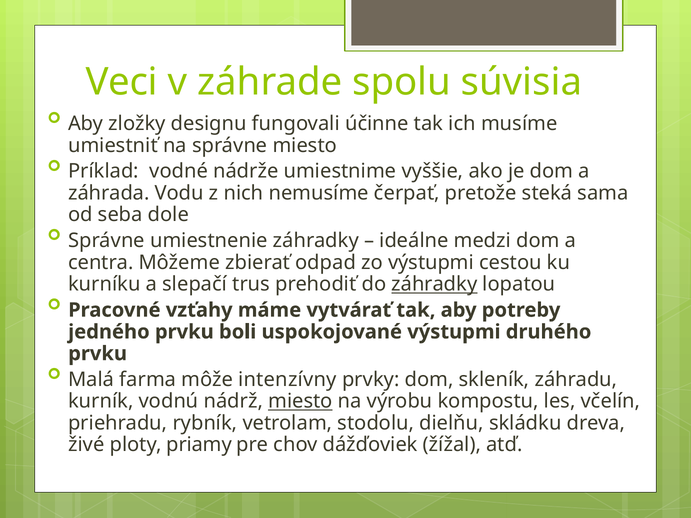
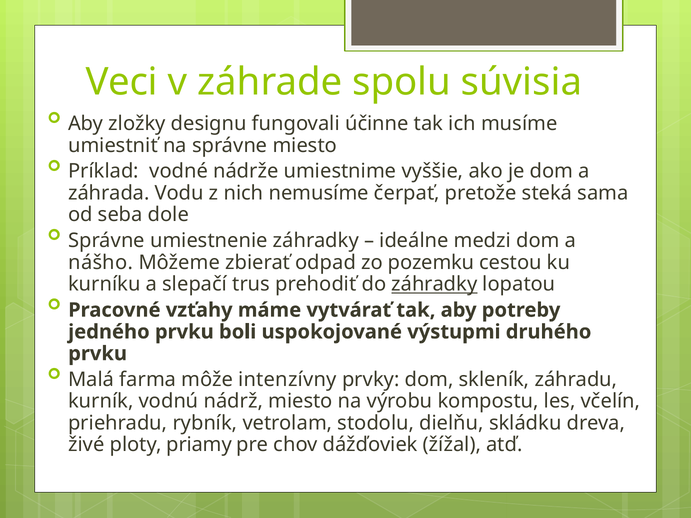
centra: centra -> nášho
zo výstupmi: výstupmi -> pozemku
miesto at (300, 401) underline: present -> none
